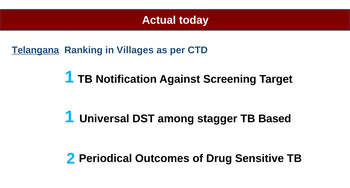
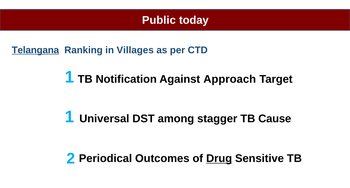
Actual: Actual -> Public
Screening: Screening -> Approach
Based: Based -> Cause
Drug underline: none -> present
